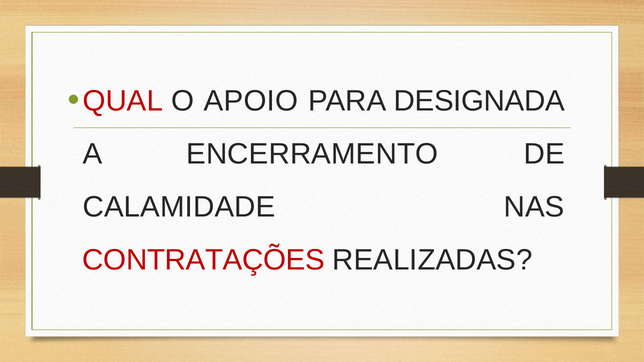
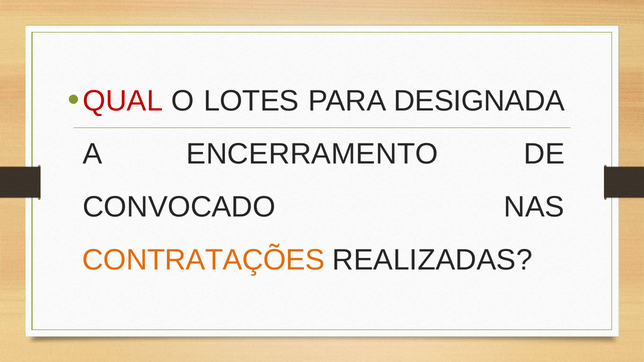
APOIO: APOIO -> LOTES
CALAMIDADE: CALAMIDADE -> CONVOCADO
CONTRATAÇÕES colour: red -> orange
